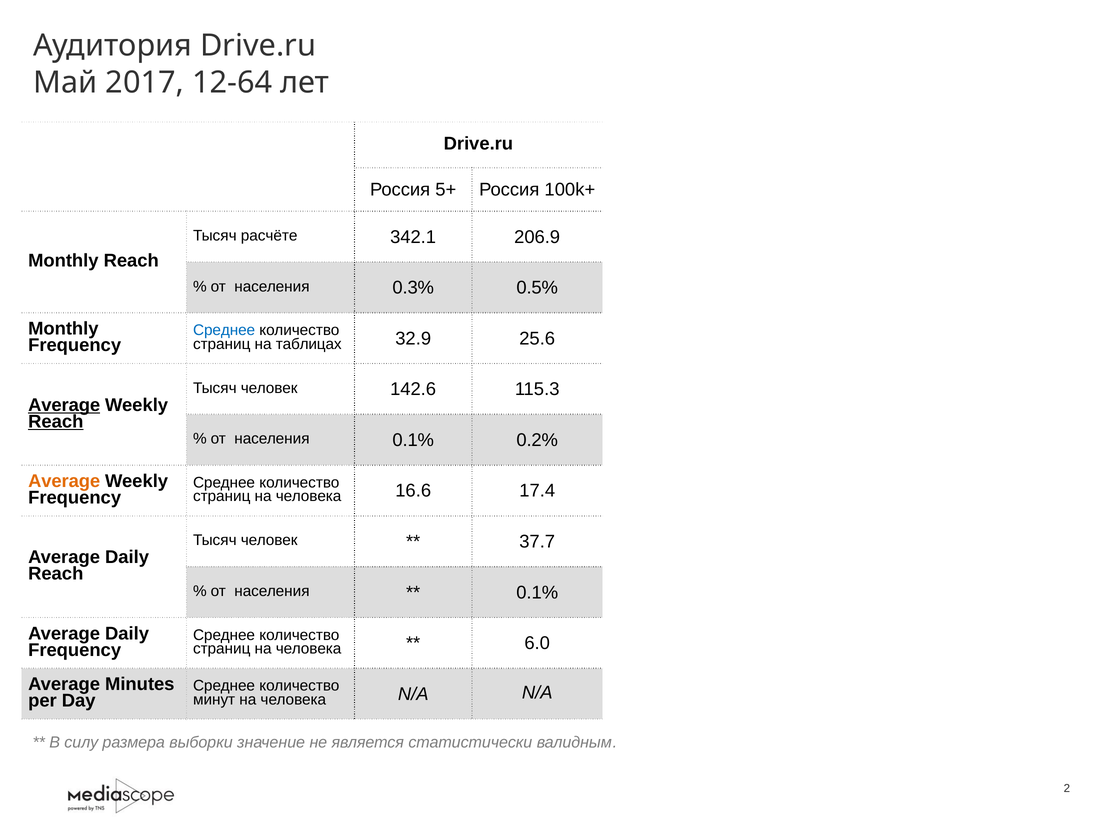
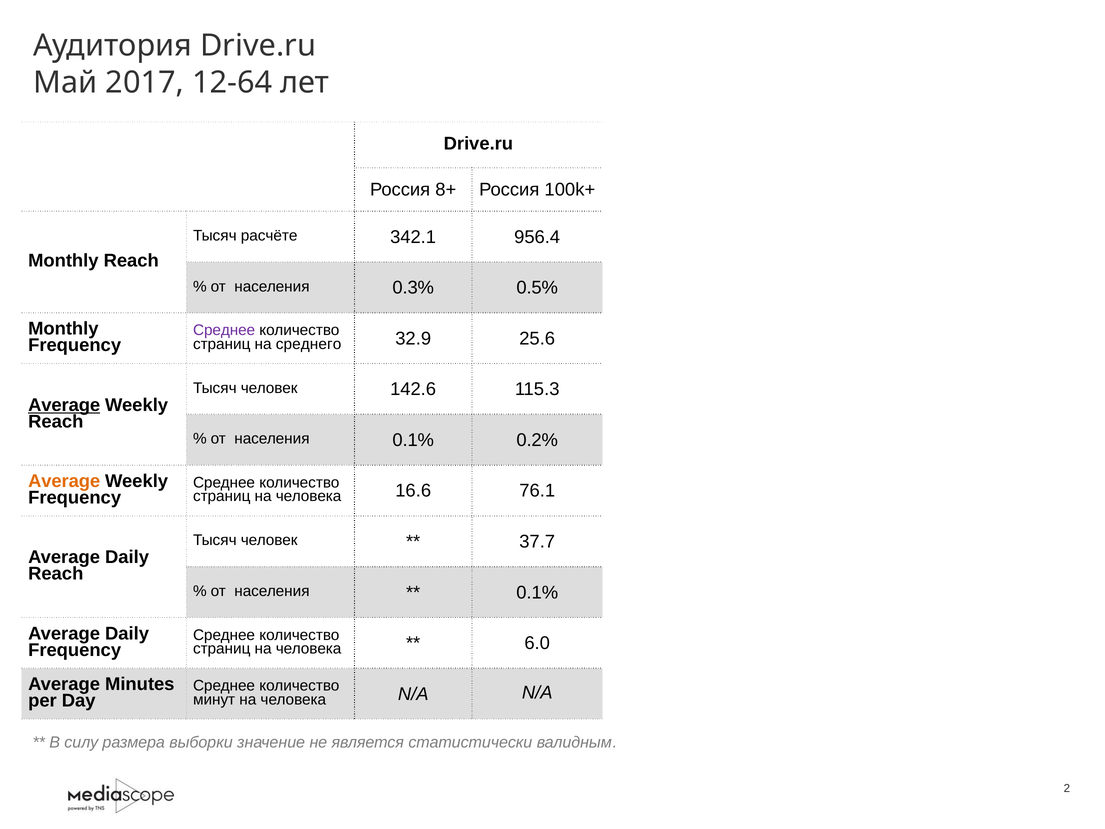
5+: 5+ -> 8+
206.9: 206.9 -> 956.4
Среднее at (224, 330) colour: blue -> purple
таблицах: таблицах -> среднего
Reach at (56, 421) underline: present -> none
17.4: 17.4 -> 76.1
